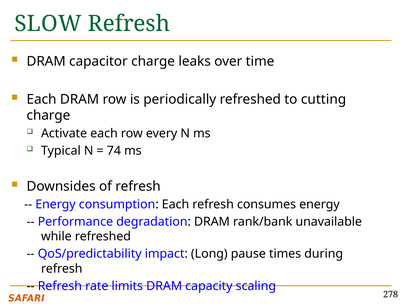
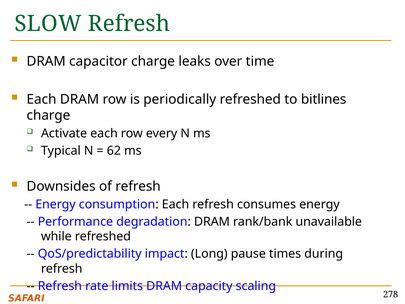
cutting: cutting -> bitlines
74: 74 -> 62
